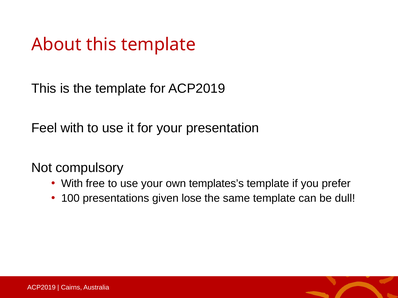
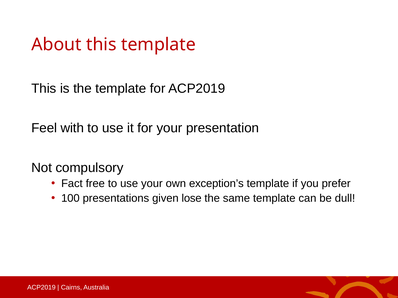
With at (72, 184): With -> Fact
templates’s: templates’s -> exception’s
